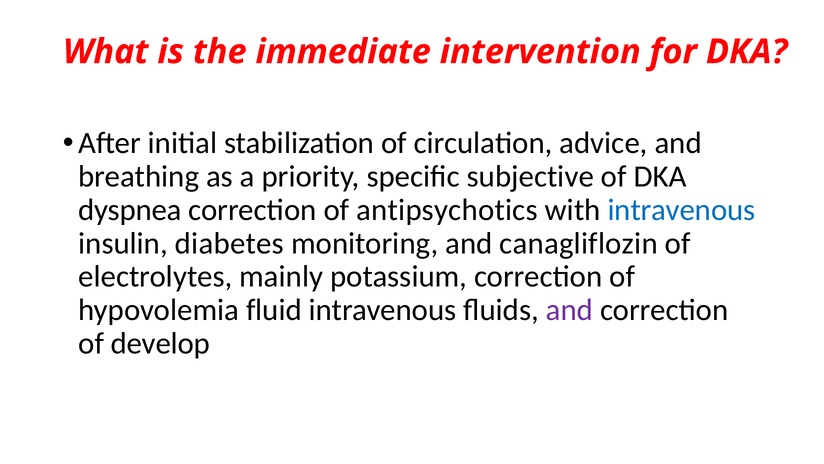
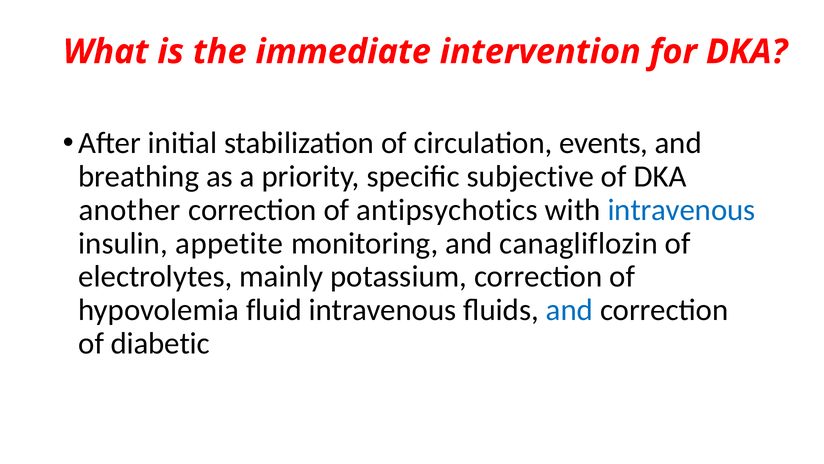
advice: advice -> events
dyspnea: dyspnea -> another
diabetes: diabetes -> appetite
and at (570, 310) colour: purple -> blue
develop: develop -> diabetic
